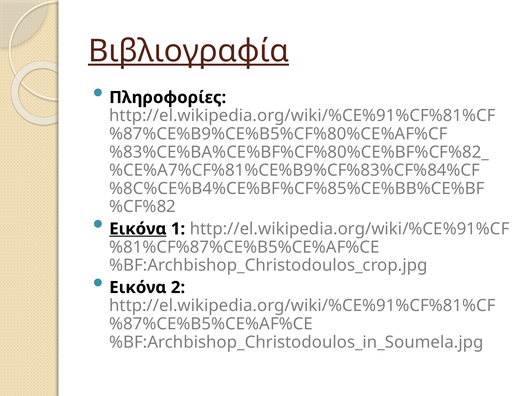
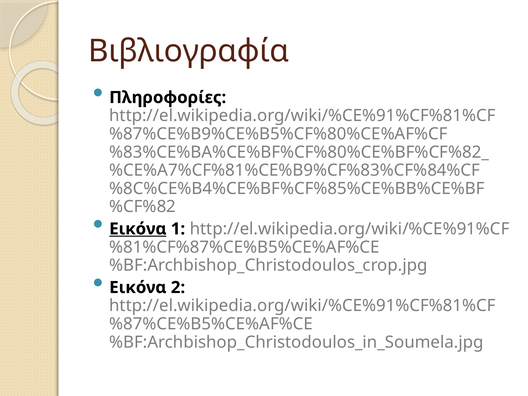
Βιβλιογραφία underline: present -> none
